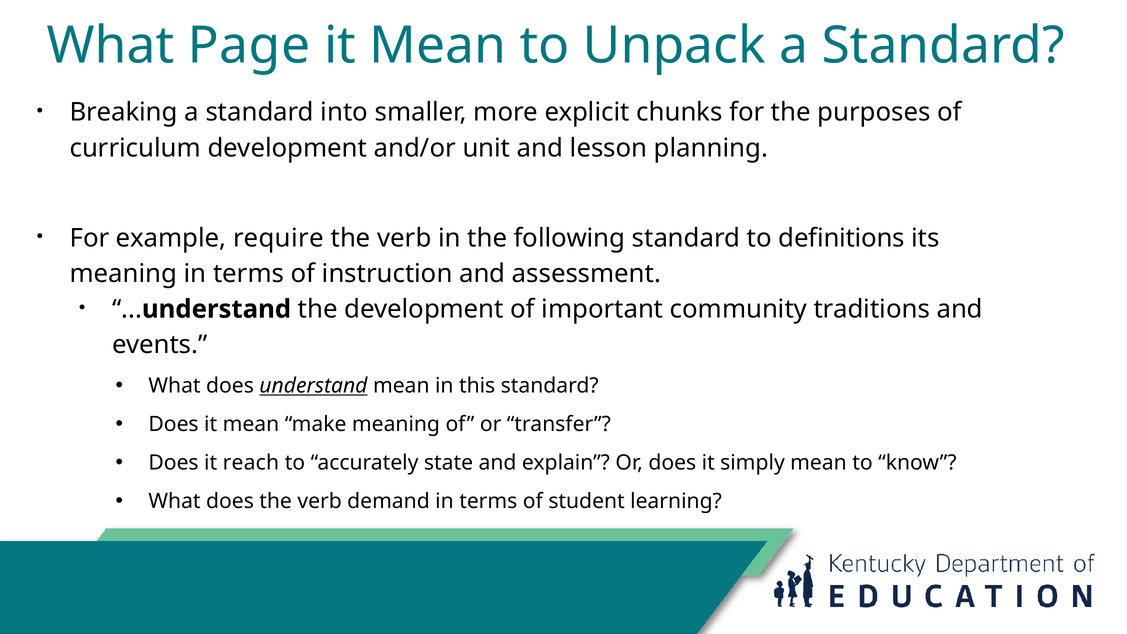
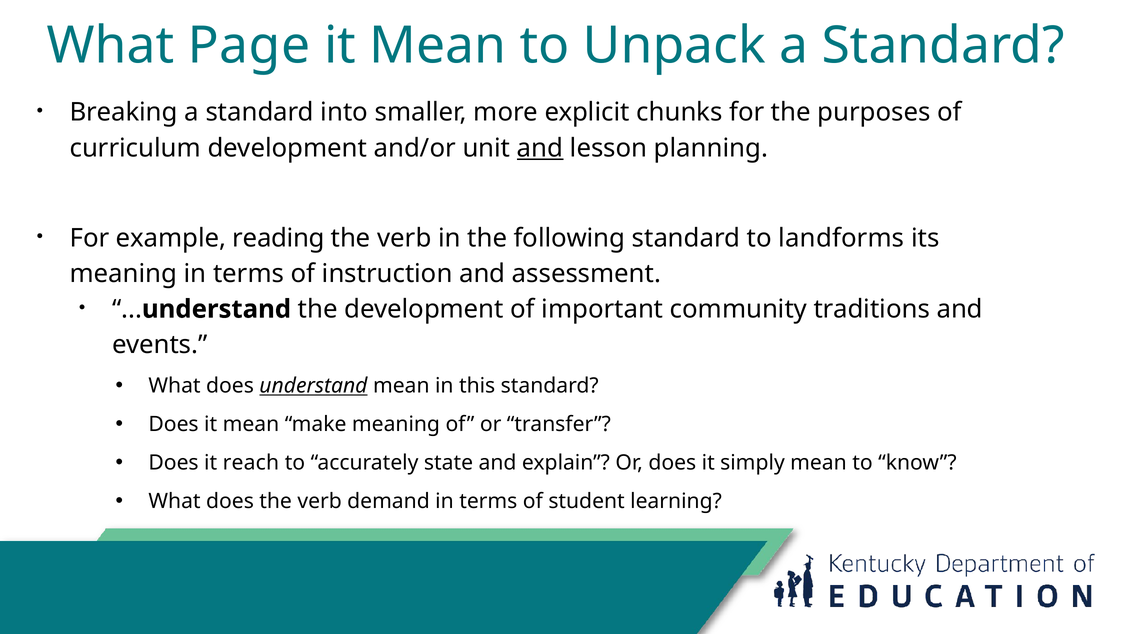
and at (540, 148) underline: none -> present
require: require -> reading
definitions: definitions -> landforms
